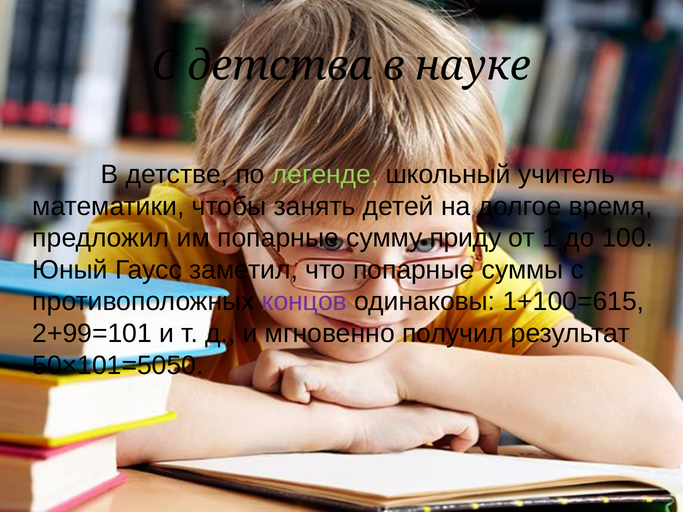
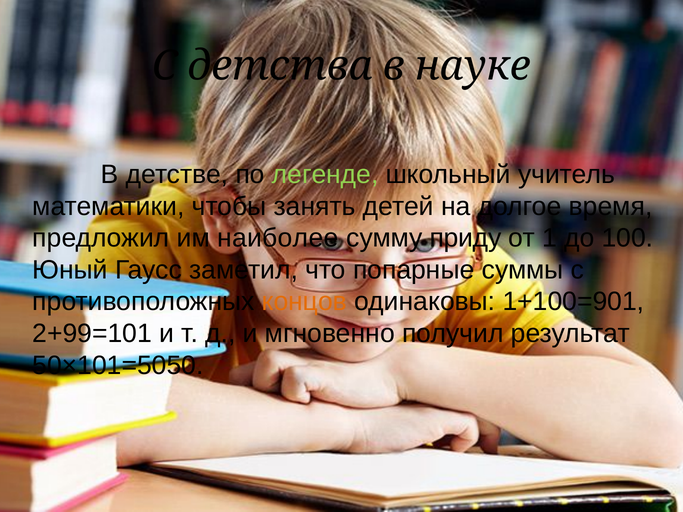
им попарные: попарные -> наиболее
концов colour: purple -> orange
1+100=615: 1+100=615 -> 1+100=901
